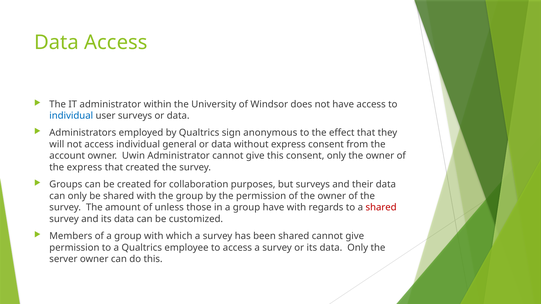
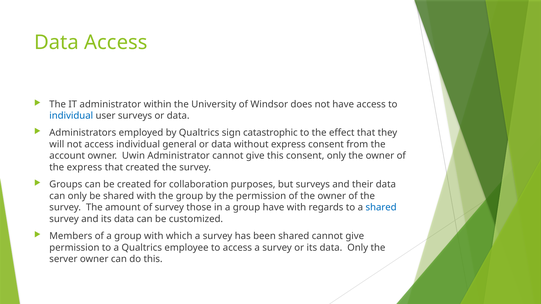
anonymous: anonymous -> catastrophic
of unless: unless -> survey
shared at (381, 208) colour: red -> blue
